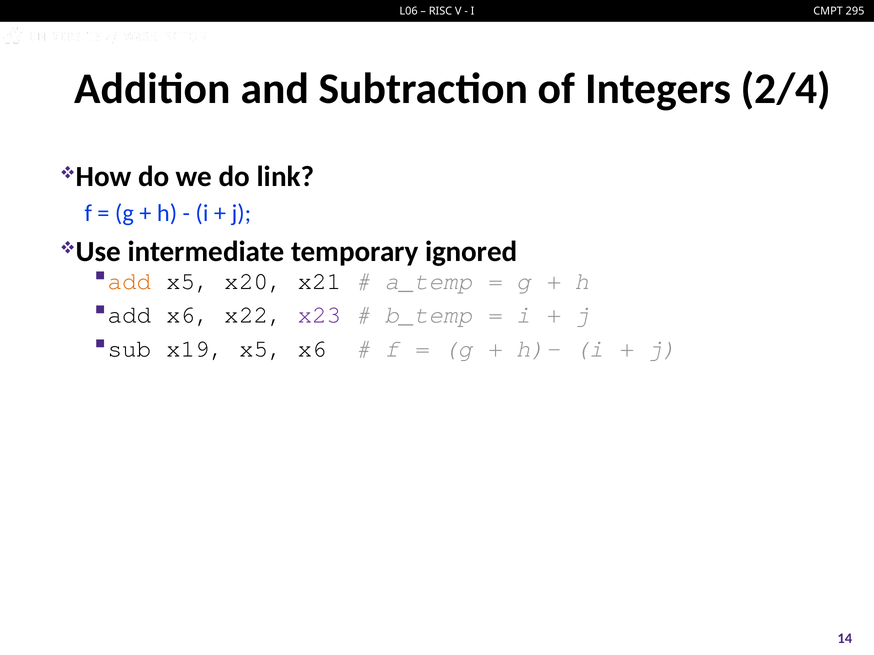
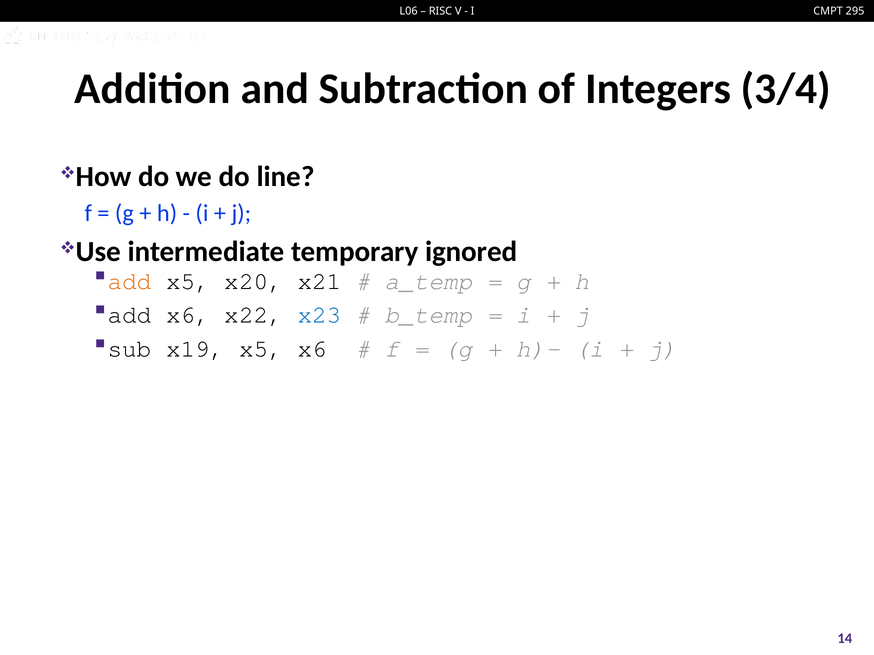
2/4: 2/4 -> 3/4
link: link -> line
x23 colour: purple -> blue
